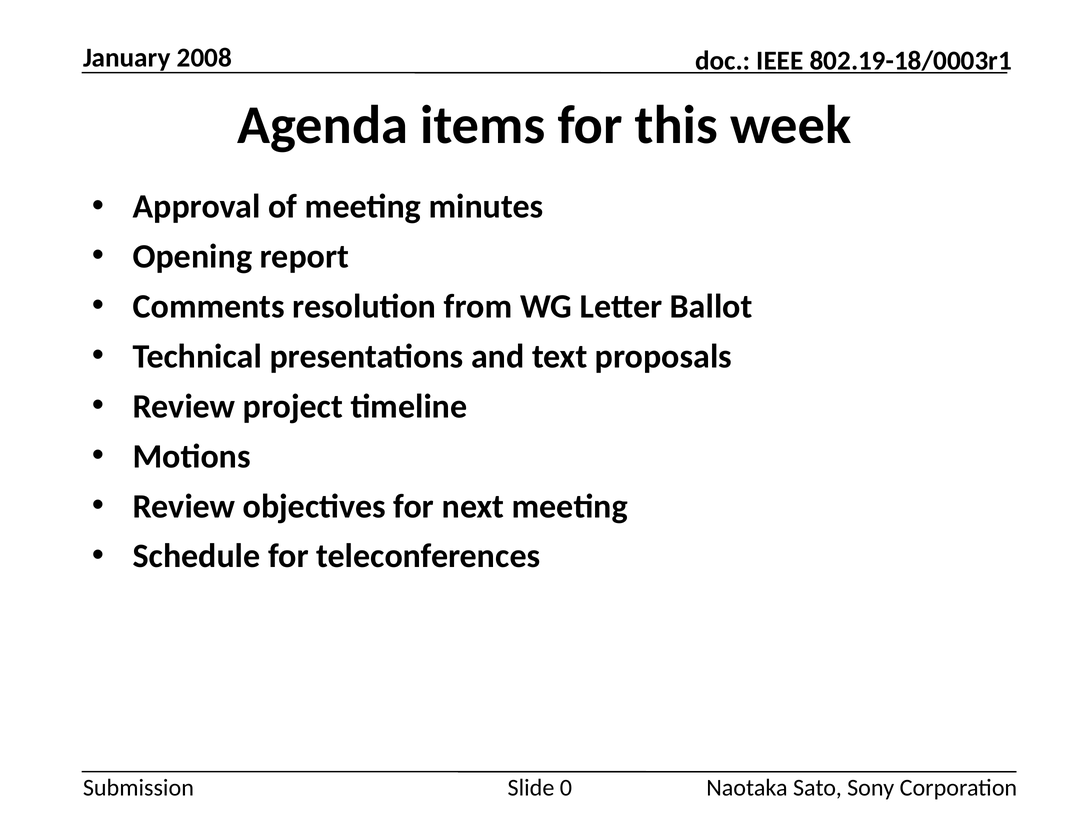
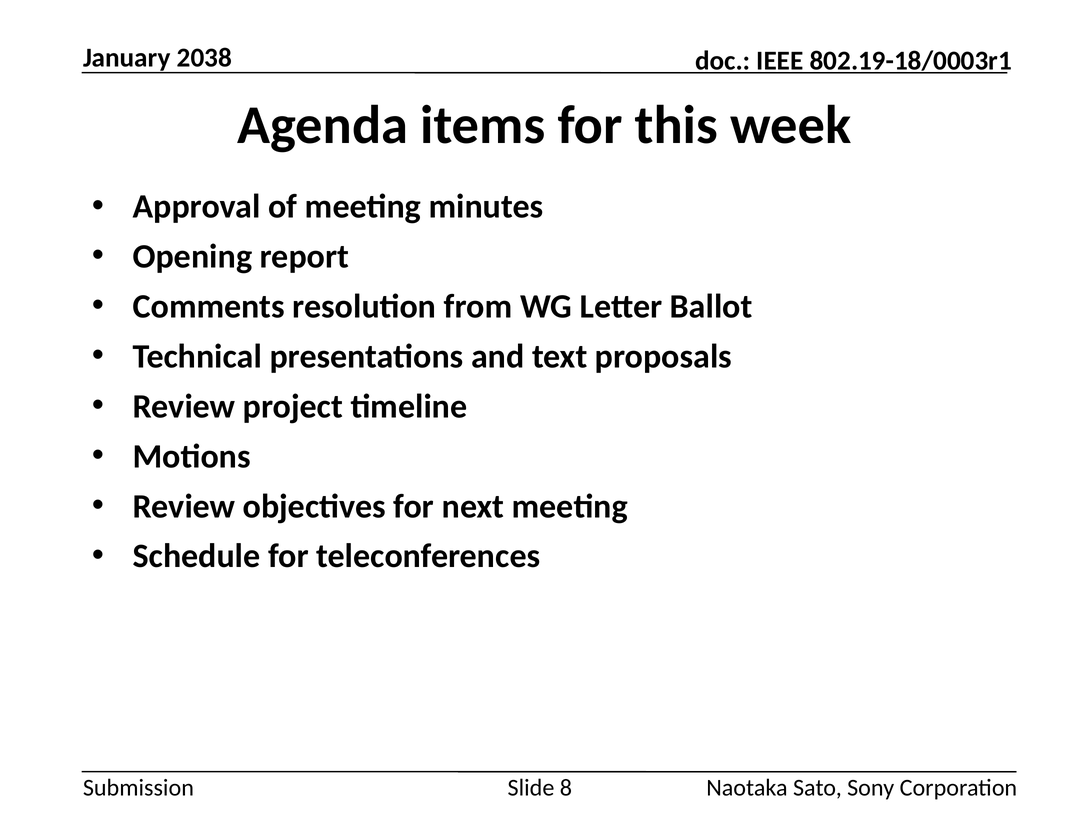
2008: 2008 -> 2038
0: 0 -> 8
